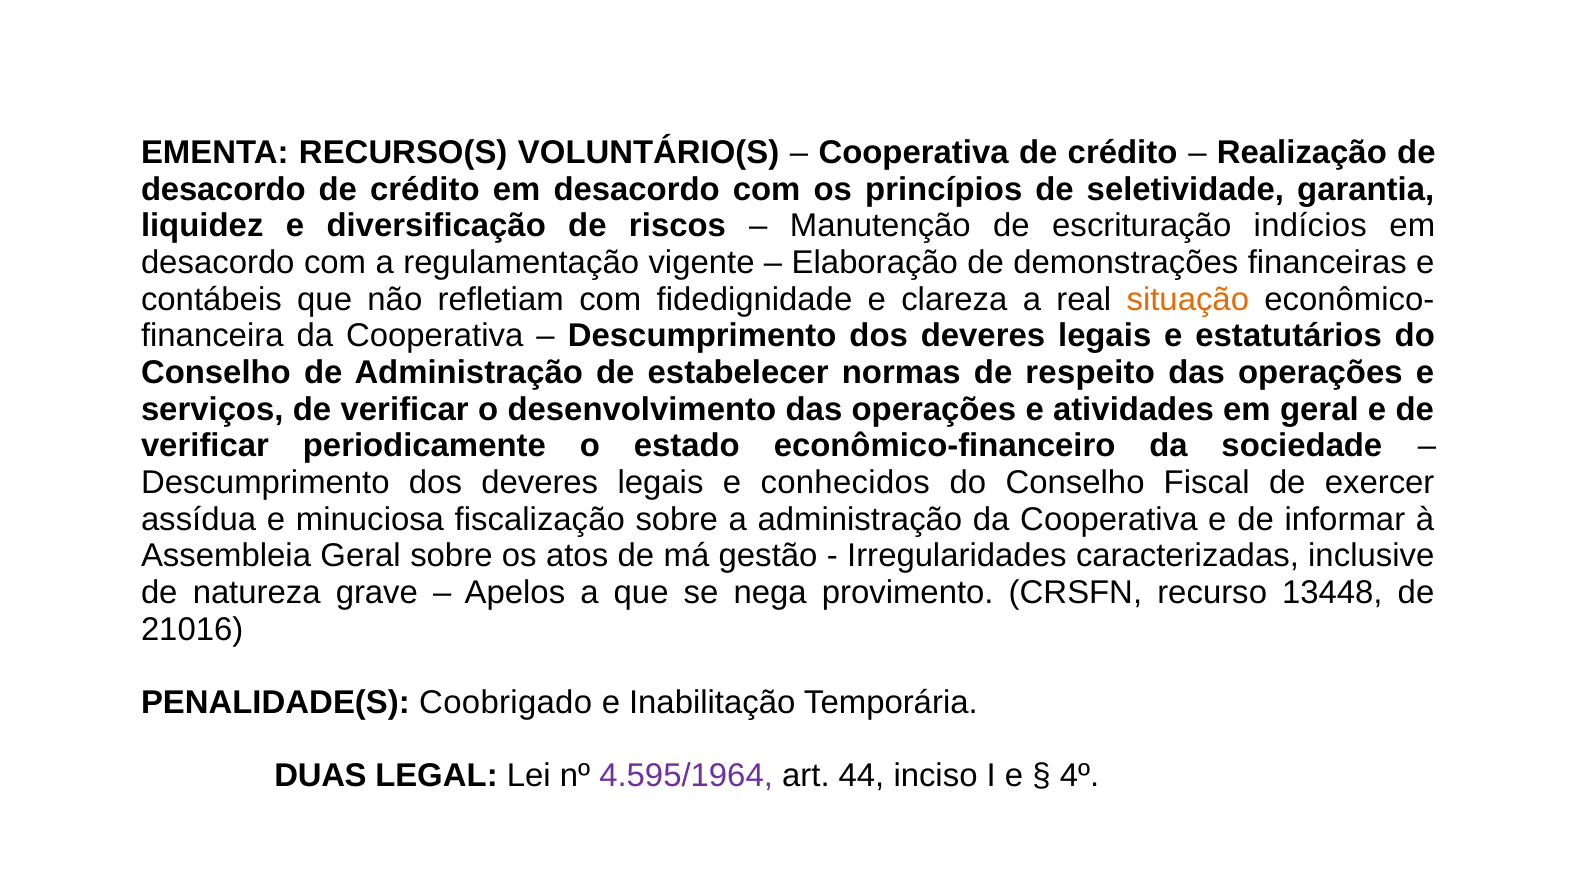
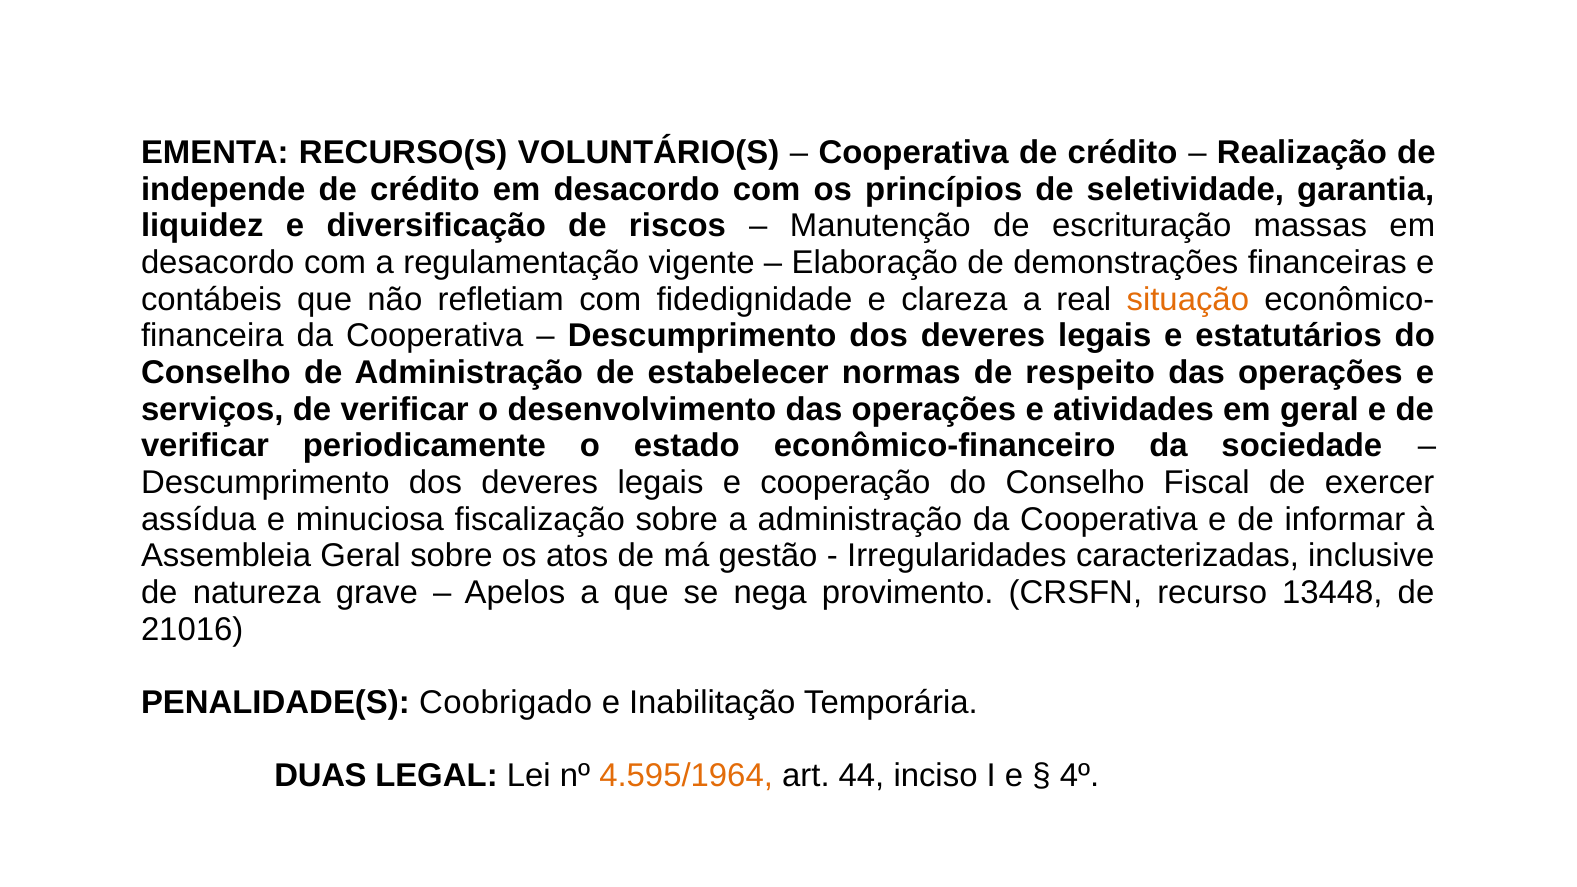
desacordo at (223, 190): desacordo -> independe
indícios: indícios -> massas
conhecidos: conhecidos -> cooperação
4.595/1964 colour: purple -> orange
